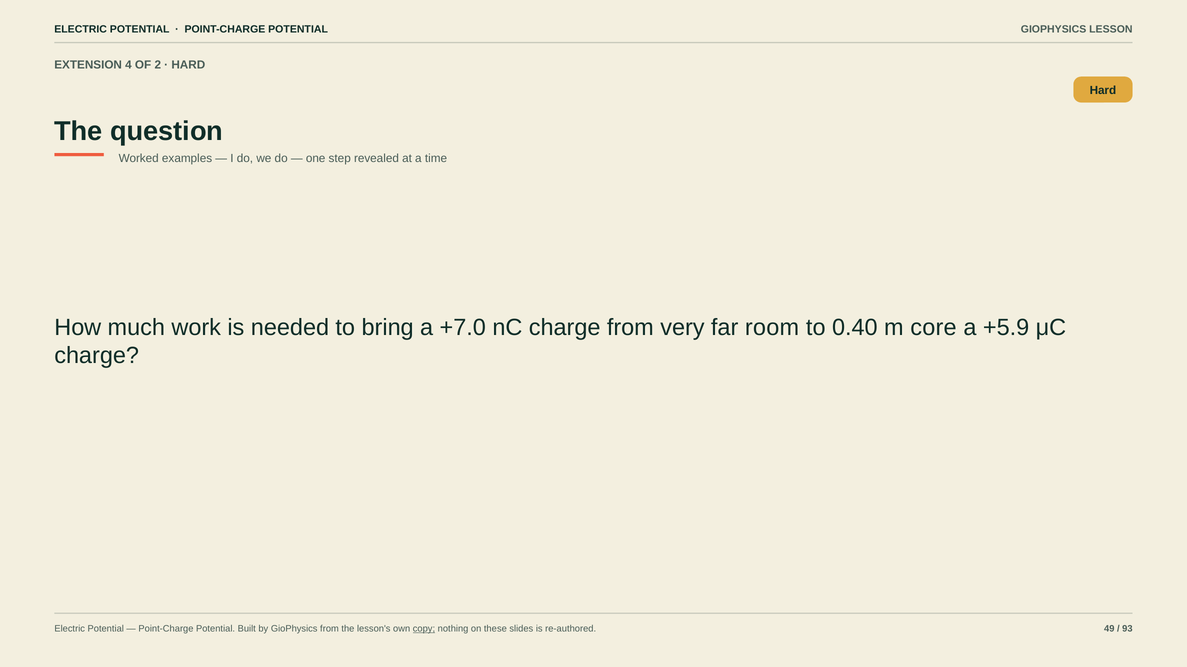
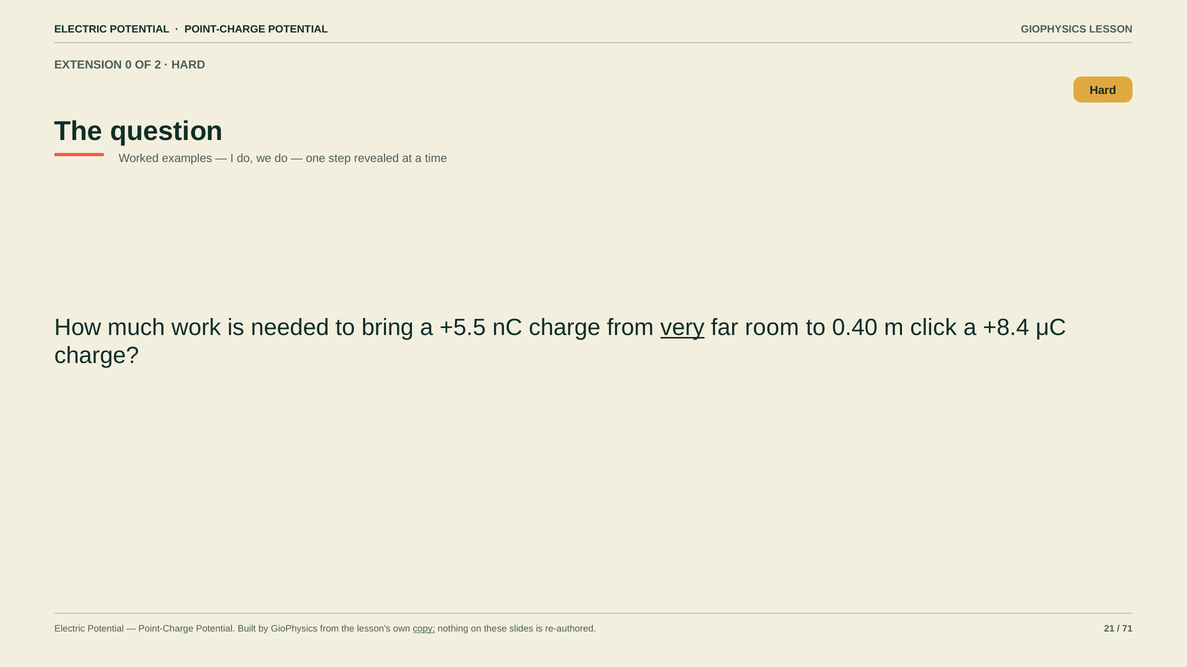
4: 4 -> 0
+7.0: +7.0 -> +5.5
very underline: none -> present
core: core -> click
+5.9: +5.9 -> +8.4
49: 49 -> 21
93: 93 -> 71
